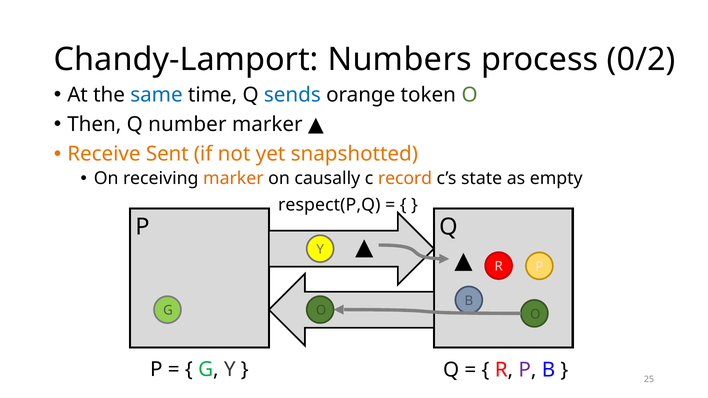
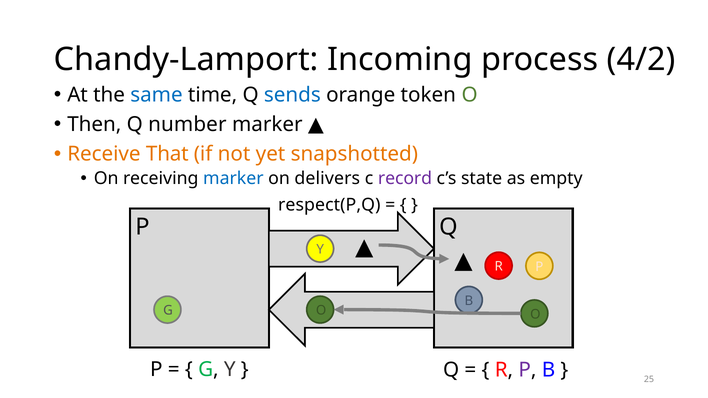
Numbers: Numbers -> Incoming
0/2: 0/2 -> 4/2
Sent: Sent -> That
marker at (233, 179) colour: orange -> blue
causally: causally -> delivers
record colour: orange -> purple
